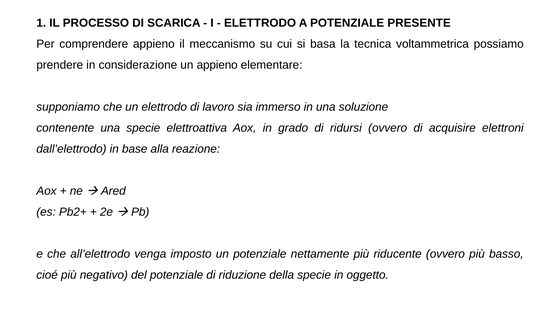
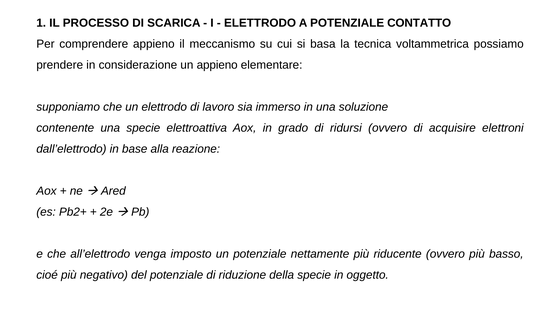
PRESENTE: PRESENTE -> CONTATTO
